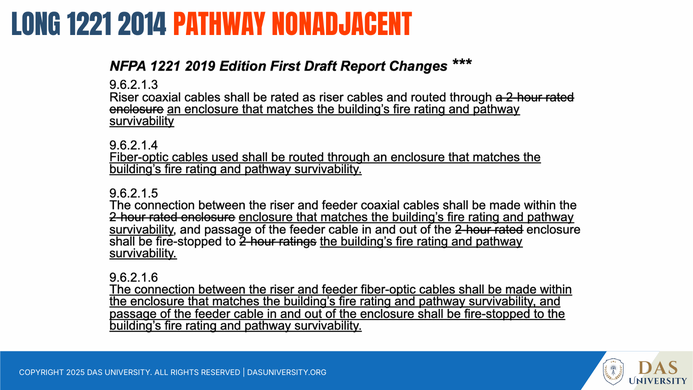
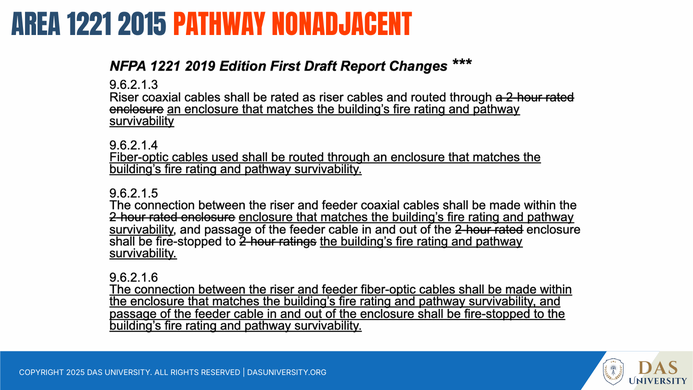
LONG: LONG -> AREA
2014: 2014 -> 2015
